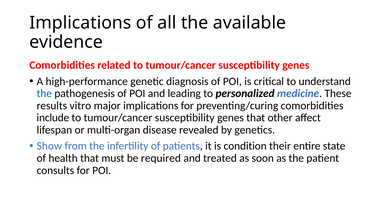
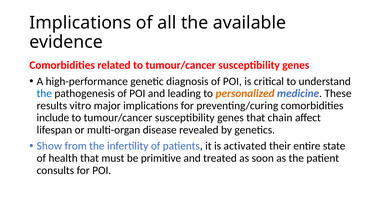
personalized colour: black -> orange
other: other -> chain
condition: condition -> activated
required: required -> primitive
